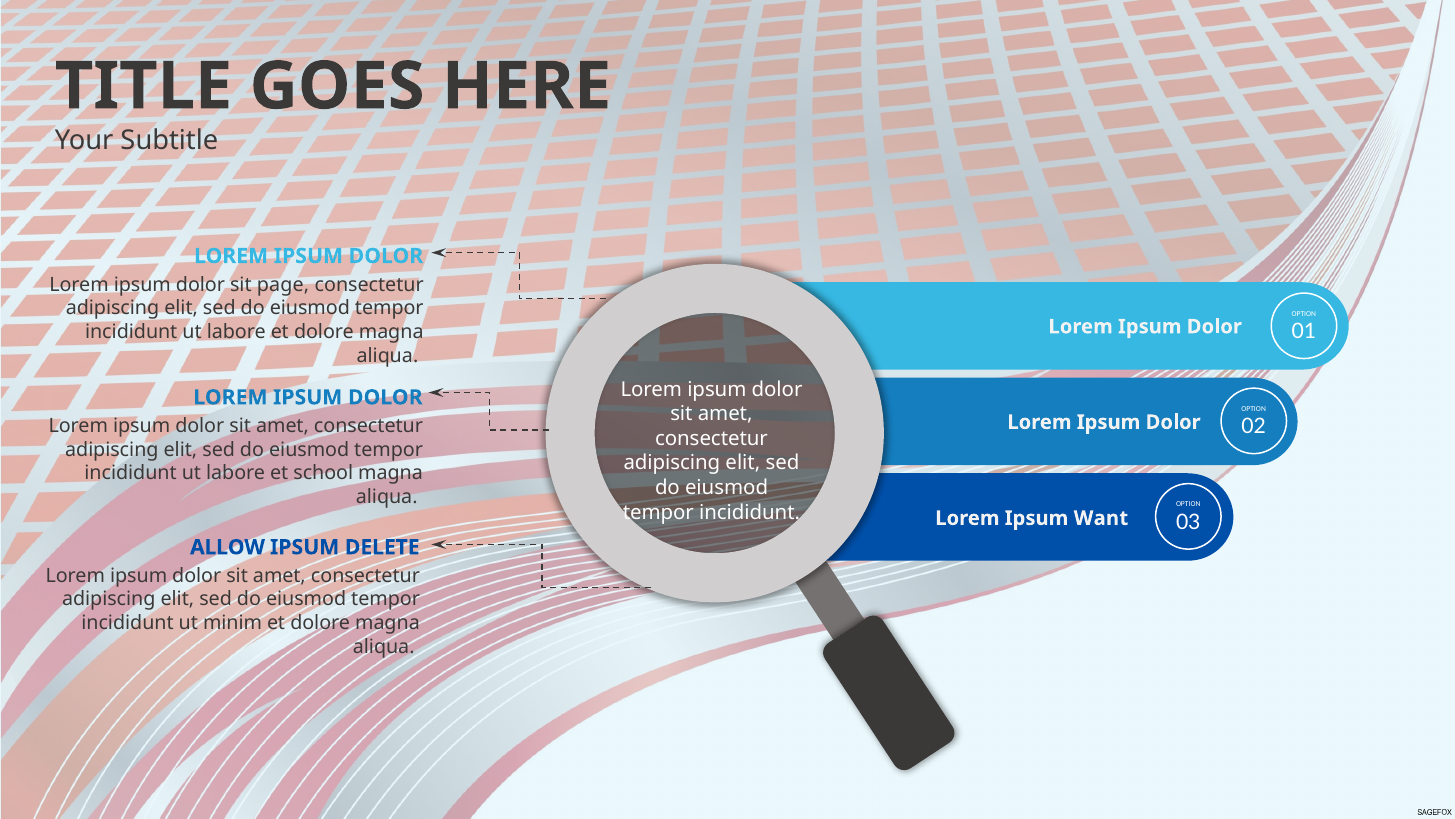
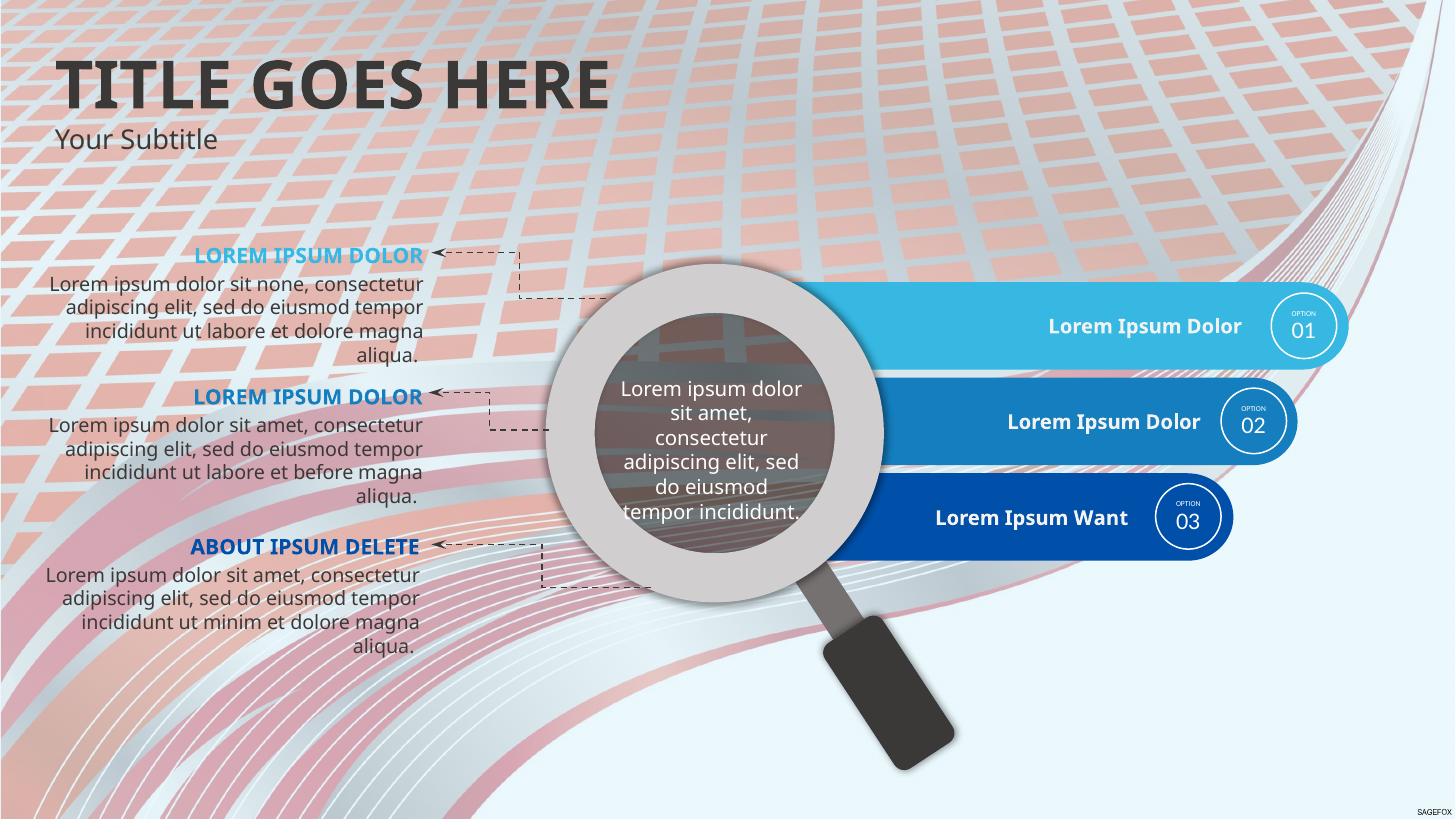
page: page -> none
school: school -> before
ALLOW: ALLOW -> ABOUT
